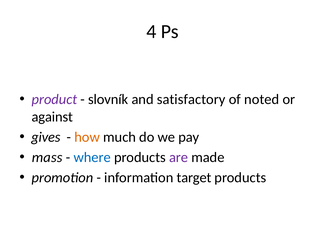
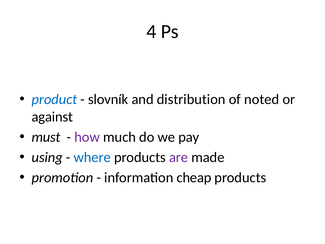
product colour: purple -> blue
satisfactory: satisfactory -> distribution
gives: gives -> must
how colour: orange -> purple
mass: mass -> using
target: target -> cheap
